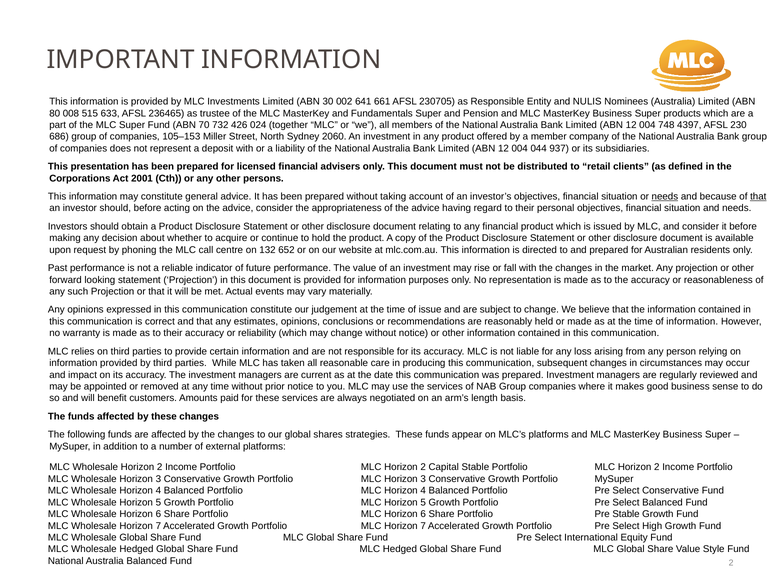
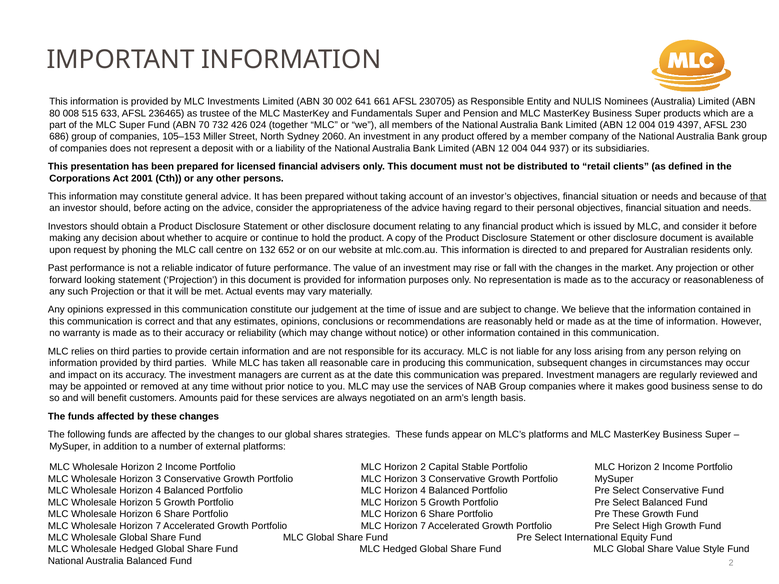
748: 748 -> 019
needs at (665, 197) underline: present -> none
Pre Stable: Stable -> These
